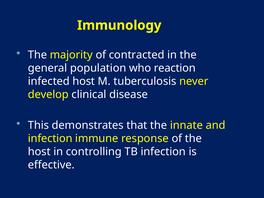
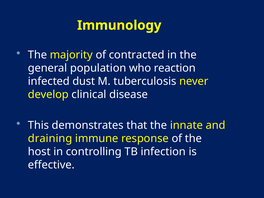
infected host: host -> dust
infection at (50, 138): infection -> draining
